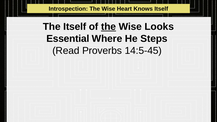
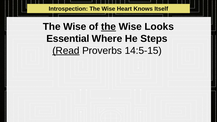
Itself at (75, 27): Itself -> Wise
Read underline: none -> present
14:5-45: 14:5-45 -> 14:5-15
